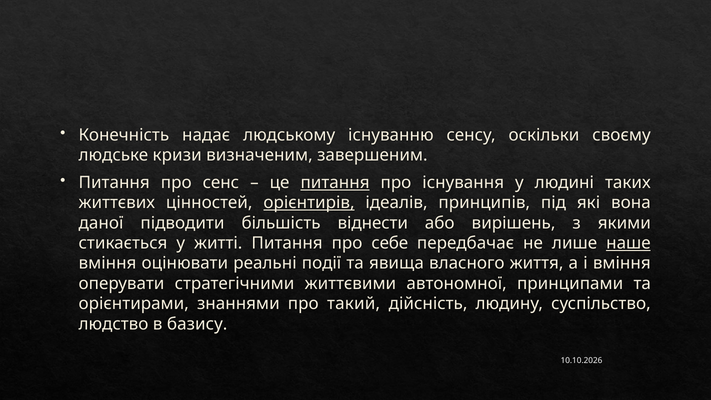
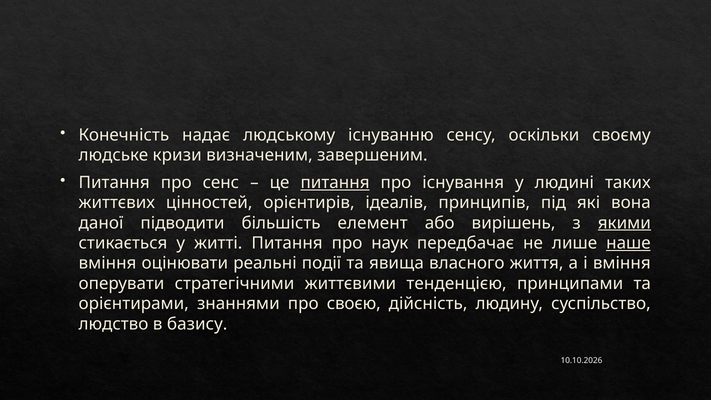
орієнтирів underline: present -> none
віднести: віднести -> елемент
якими underline: none -> present
себе: себе -> наук
автономної: автономної -> тенденцією
такий: такий -> своєю
